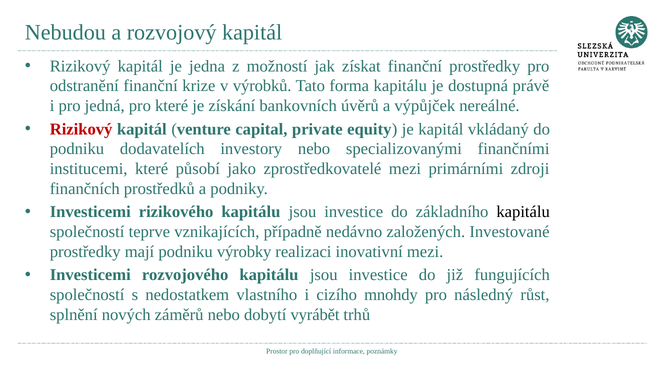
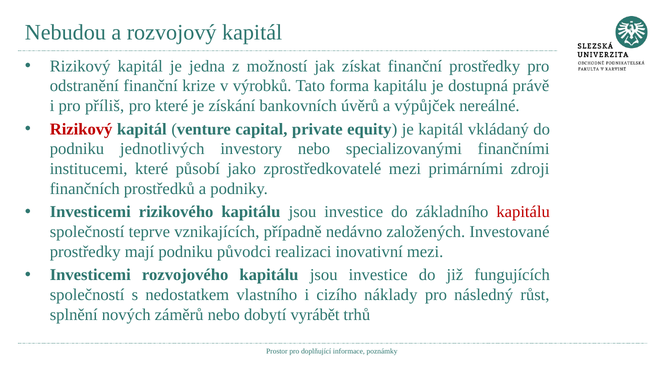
jedná: jedná -> příliš
dodavatelích: dodavatelích -> jednotlivých
kapitálu at (523, 212) colour: black -> red
výrobky: výrobky -> původci
mnohdy: mnohdy -> náklady
